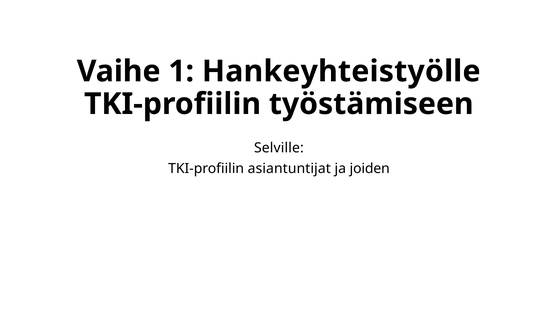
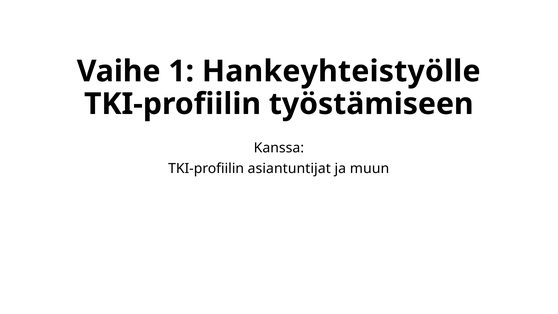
Selville: Selville -> Kanssa
joiden: joiden -> muun
